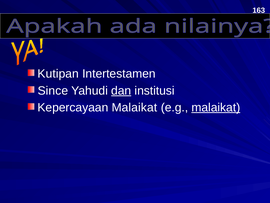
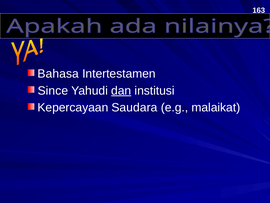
Kutipan: Kutipan -> Bahasa
Kepercayaan Malaikat: Malaikat -> Saudara
malaikat at (216, 107) underline: present -> none
